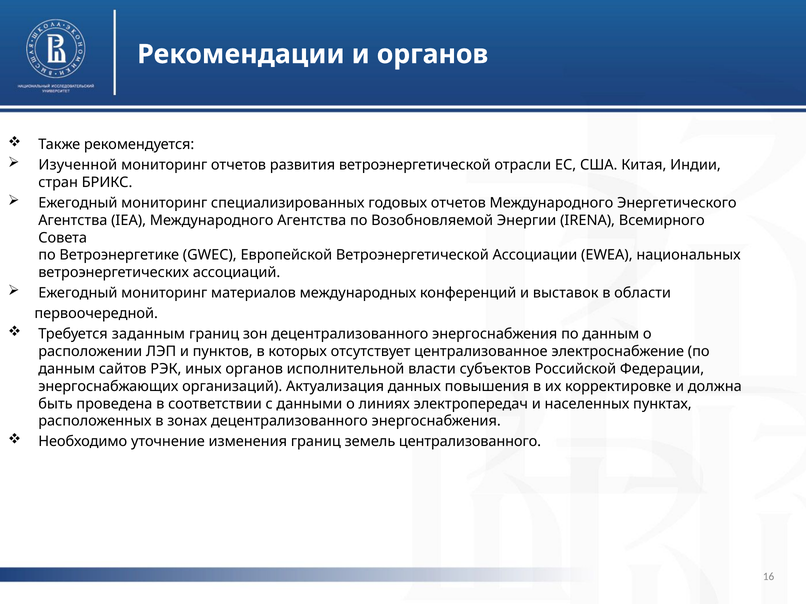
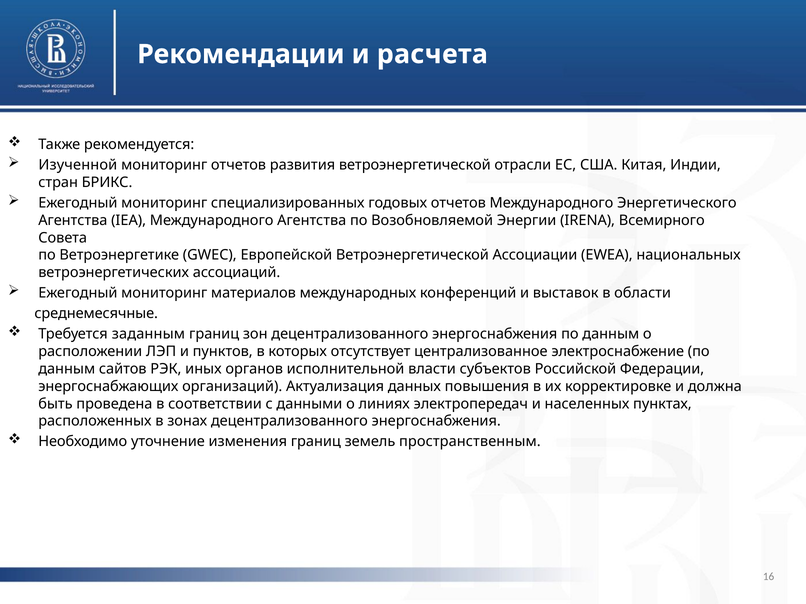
и органов: органов -> расчета
первоочередной: первоочередной -> среднемесячные
централизованного: централизованного -> пространственным
